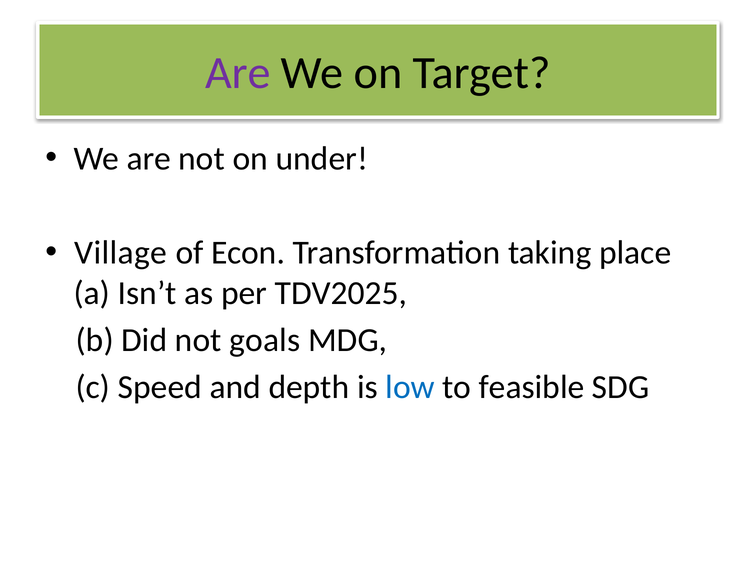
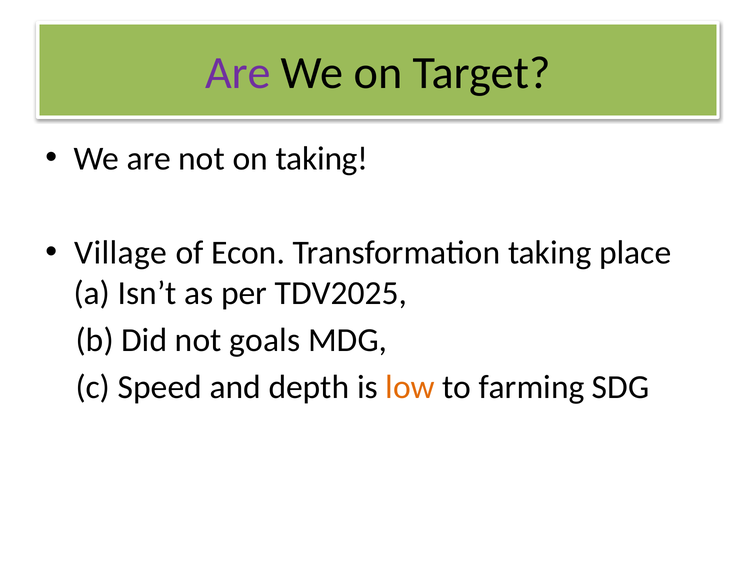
on under: under -> taking
low colour: blue -> orange
feasible: feasible -> farming
